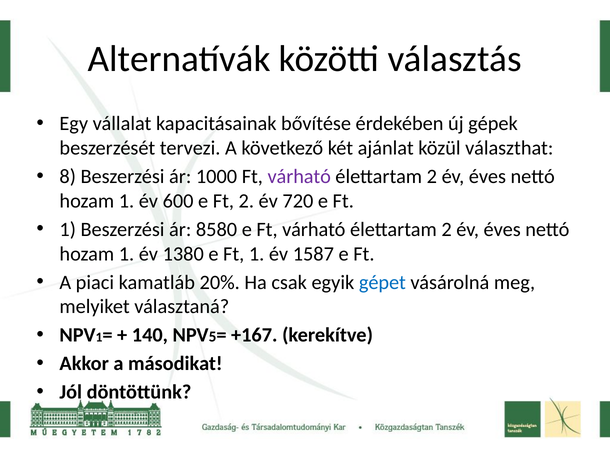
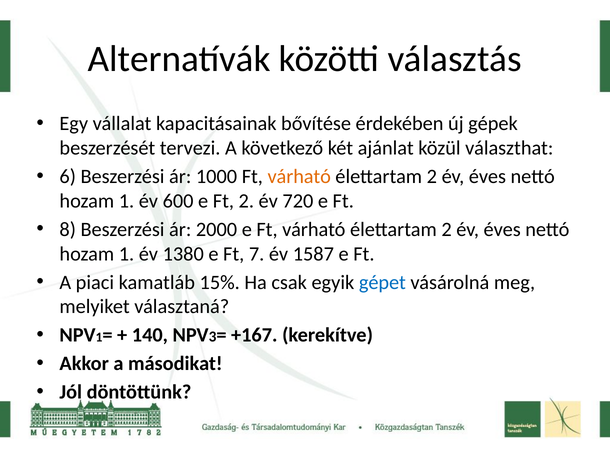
8: 8 -> 6
várható at (299, 176) colour: purple -> orange
1 at (68, 229): 1 -> 8
8580: 8580 -> 2000
Ft 1: 1 -> 7
20%: 20% -> 15%
5: 5 -> 3
